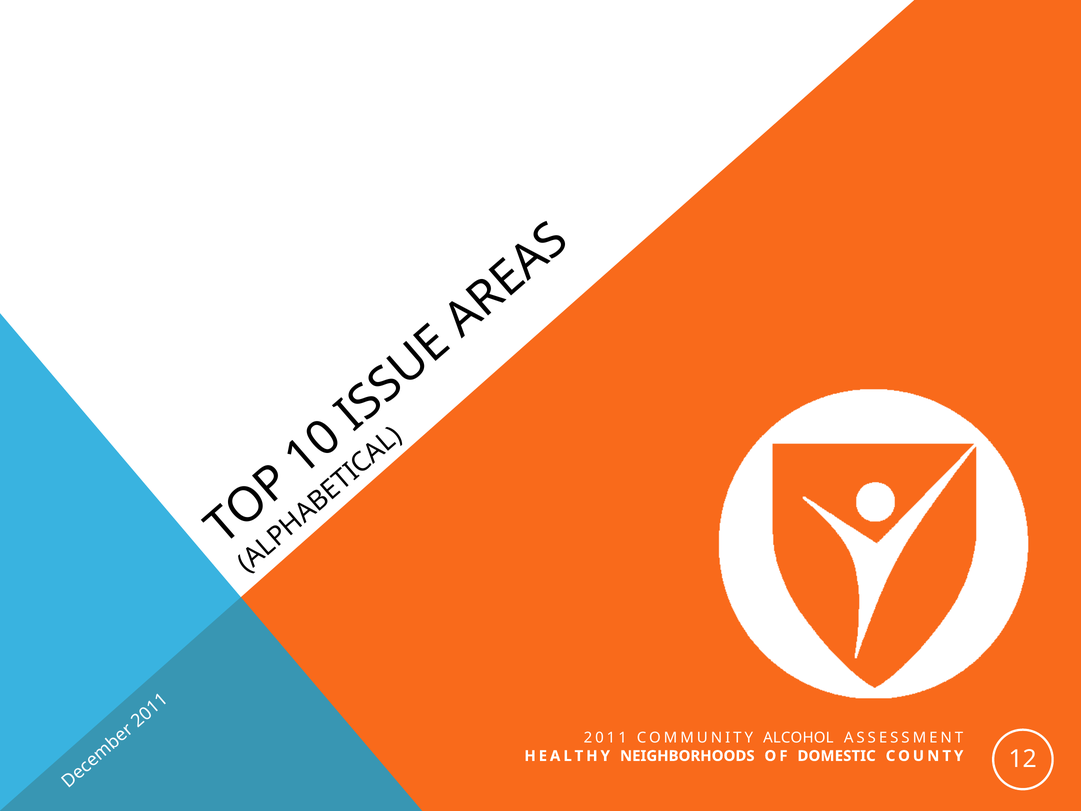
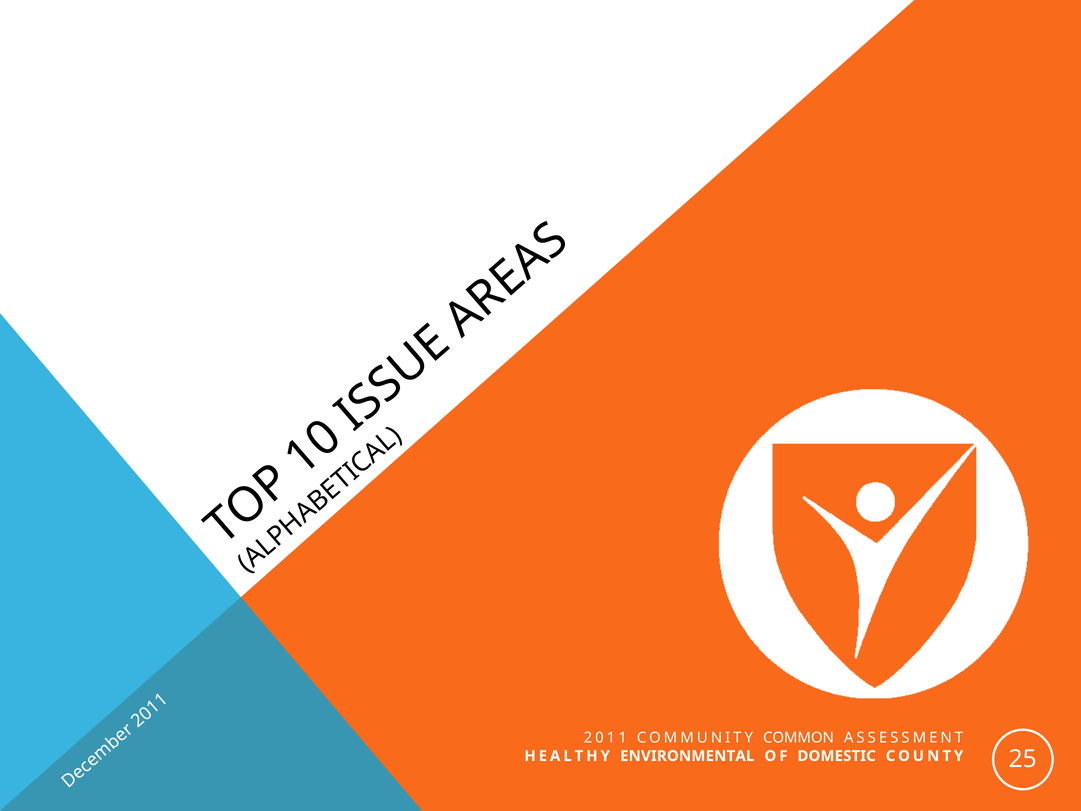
ALCOHOL: ALCOHOL -> COMMON
NEIGHBORHOODS: NEIGHBORHOODS -> ENVIRONMENTAL
12: 12 -> 25
